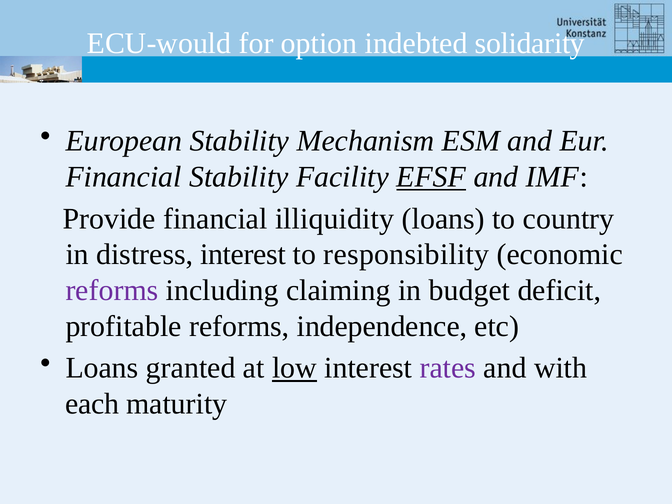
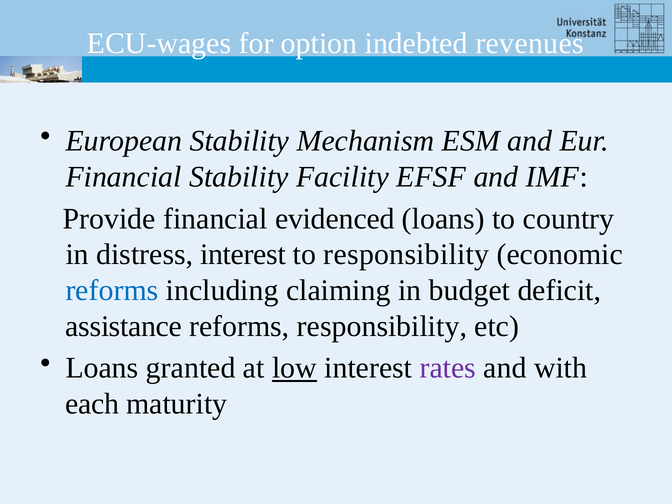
ECU-would: ECU-would -> ECU-wages
solidarity: solidarity -> revenues
EFSF underline: present -> none
illiquidity: illiquidity -> evidenced
reforms at (112, 290) colour: purple -> blue
profitable: profitable -> assistance
reforms independence: independence -> responsibility
